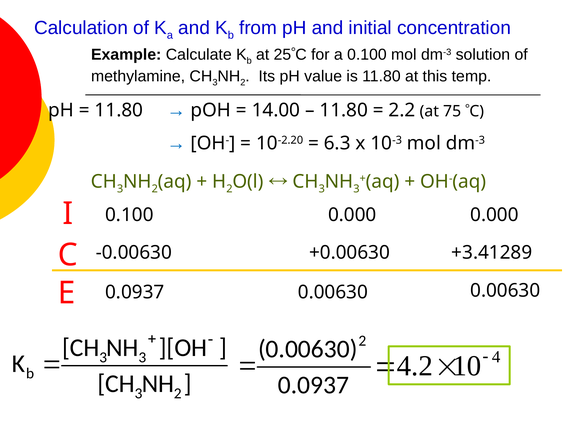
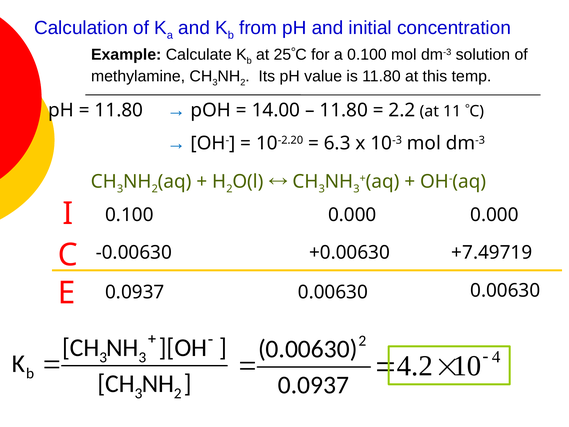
75: 75 -> 11
+3.41289: +3.41289 -> +7.49719
